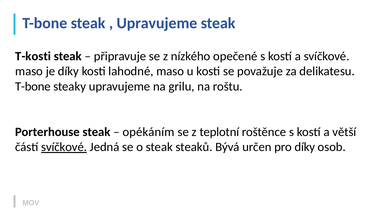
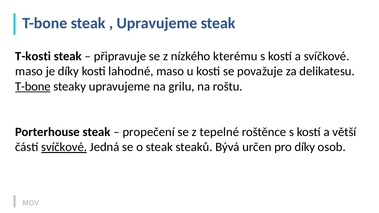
opečené: opečené -> kterému
T-bone at (33, 87) underline: none -> present
opékáním: opékáním -> propečení
teplotní: teplotní -> tepelné
